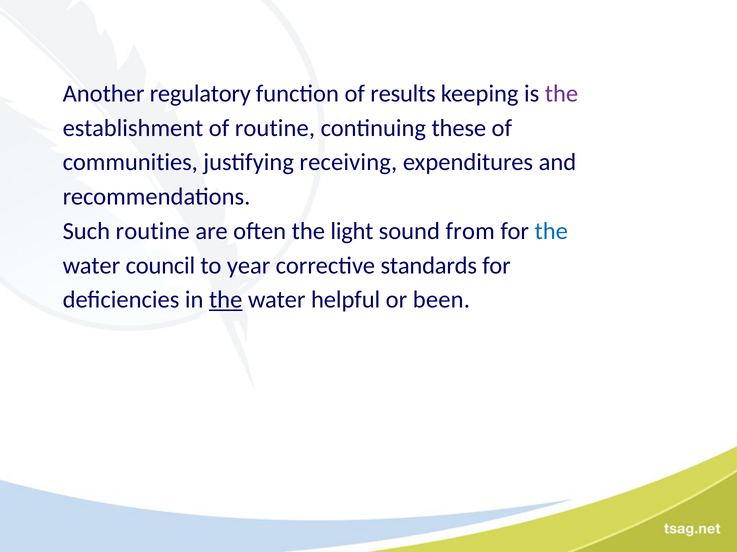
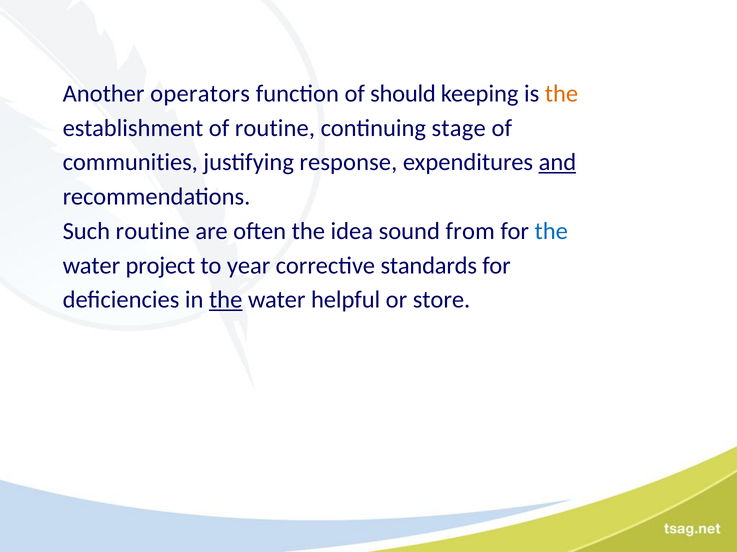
regulatory: regulatory -> operators
results: results -> should
the at (562, 94) colour: purple -> orange
these: these -> stage
receiving: receiving -> response
and underline: none -> present
light: light -> idea
council: council -> project
been: been -> store
